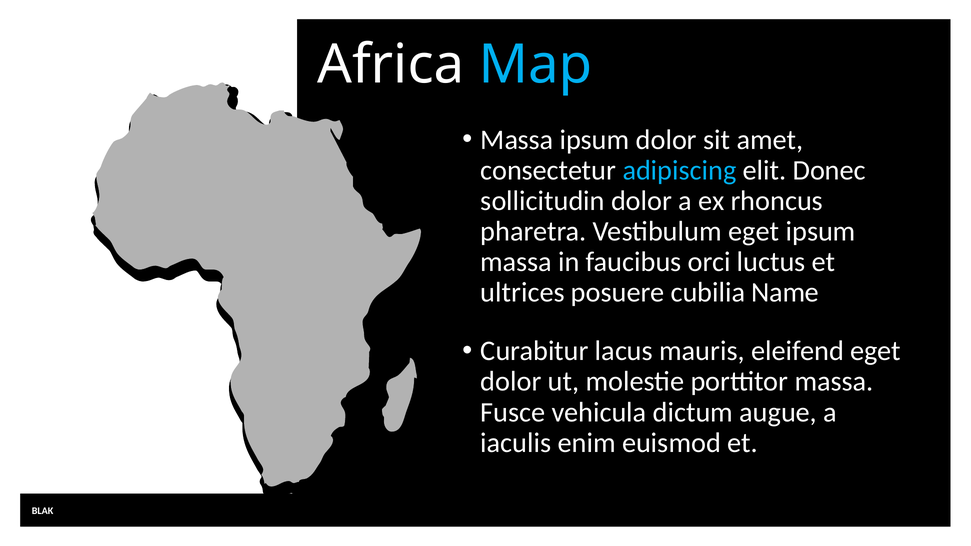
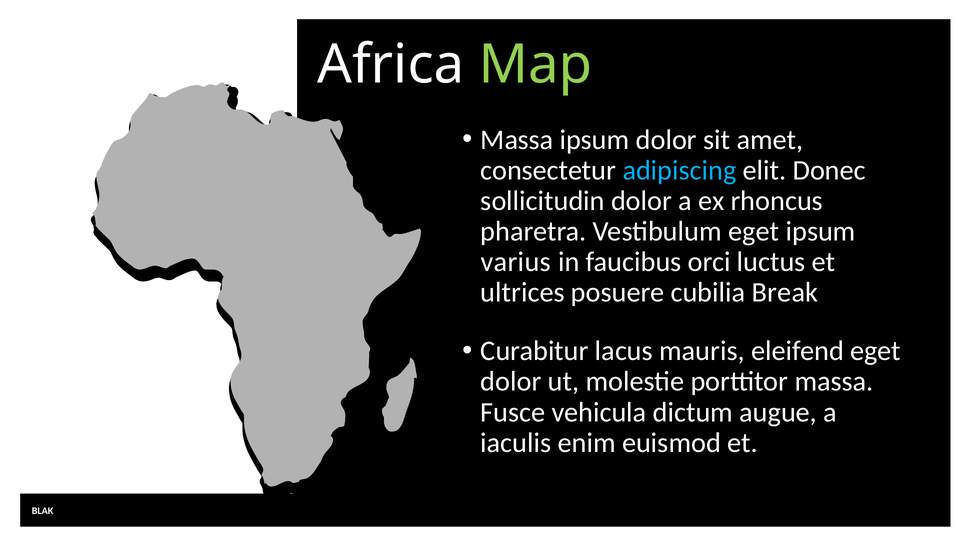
Map colour: light blue -> light green
massa at (516, 262): massa -> varius
Name: Name -> Break
